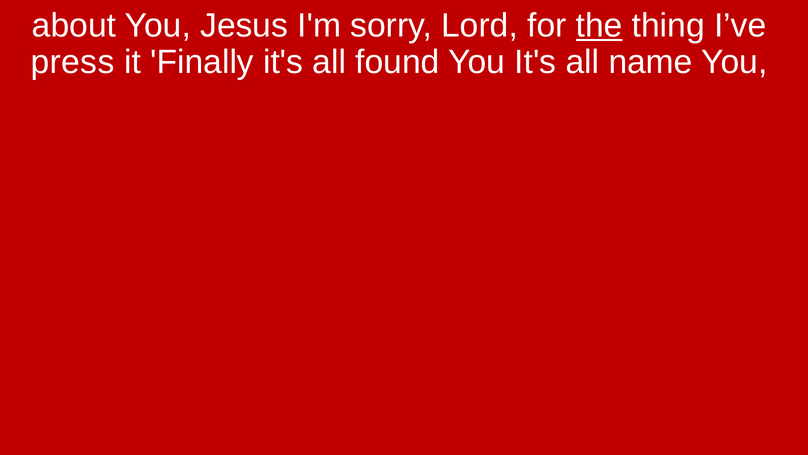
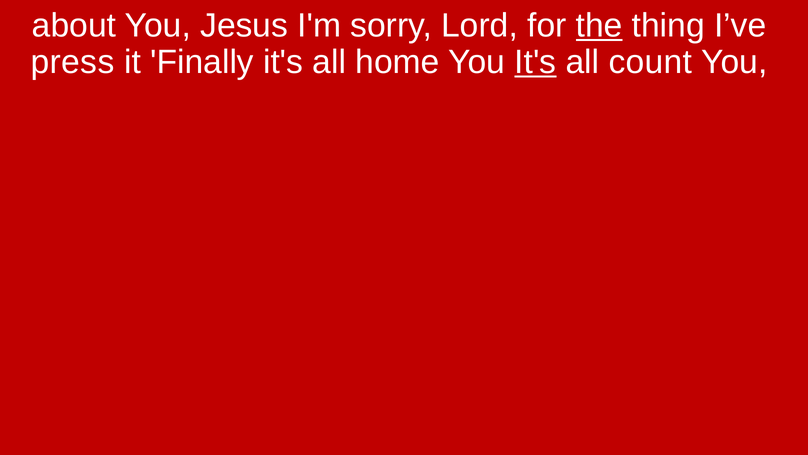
found: found -> home
It's at (535, 62) underline: none -> present
name: name -> count
